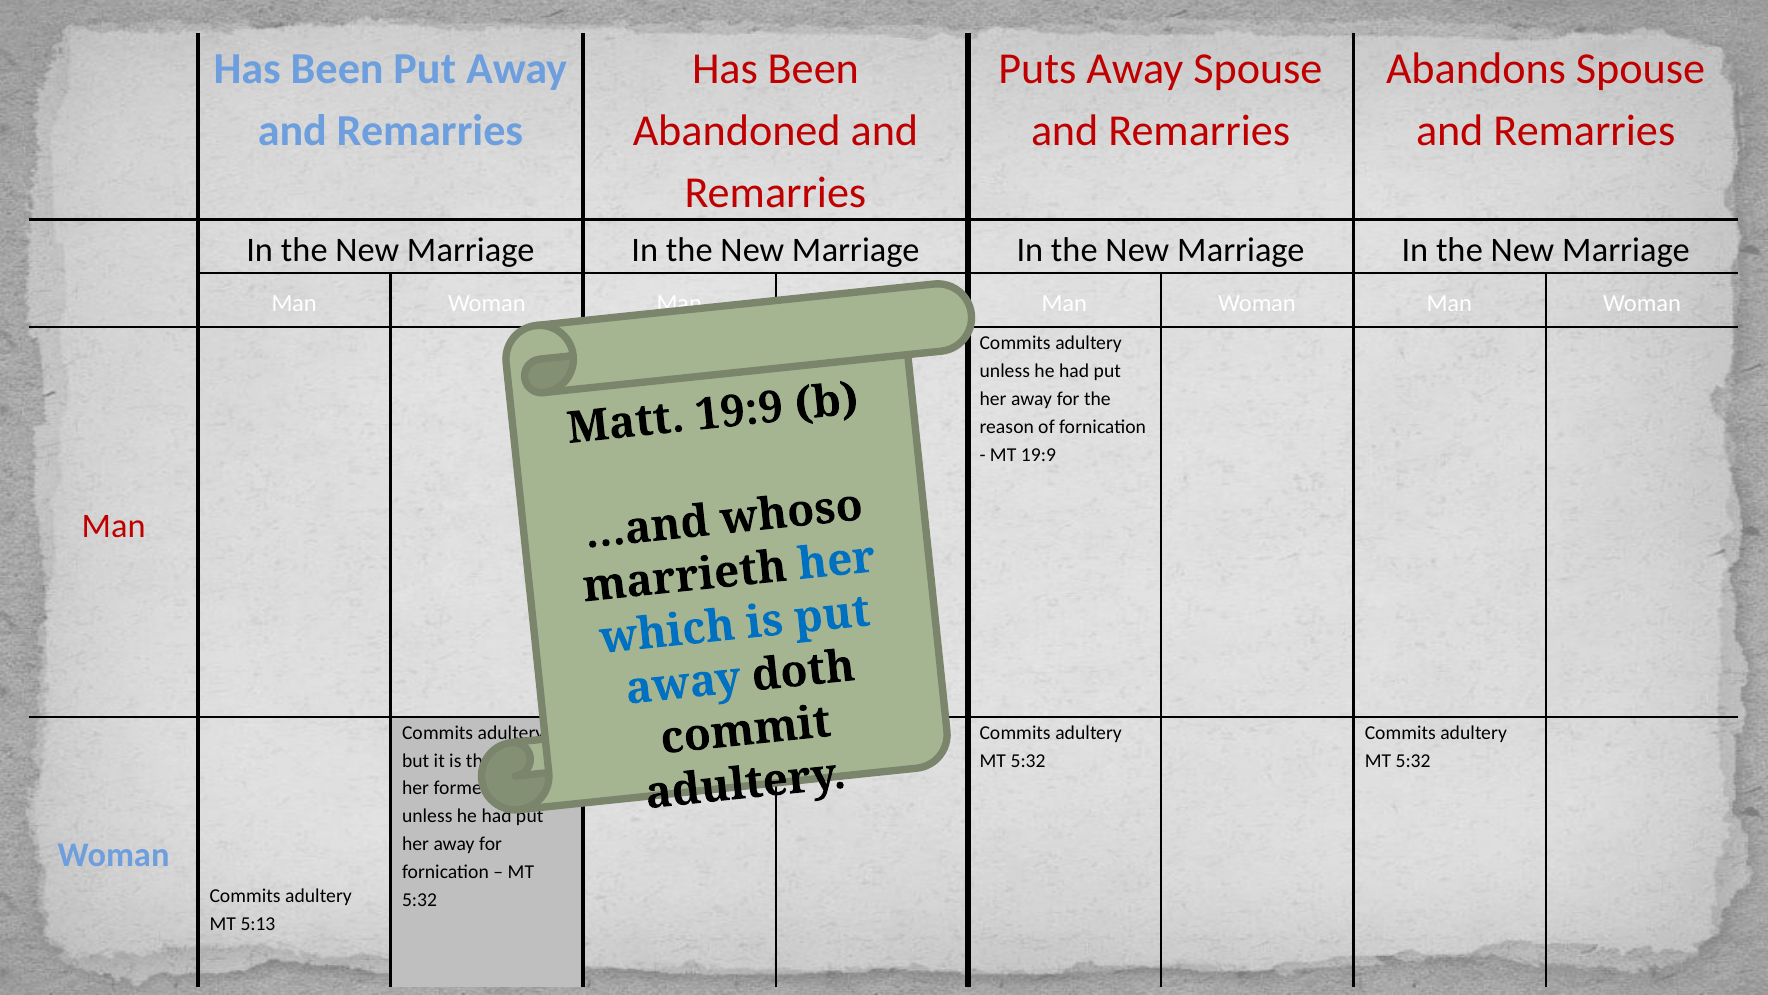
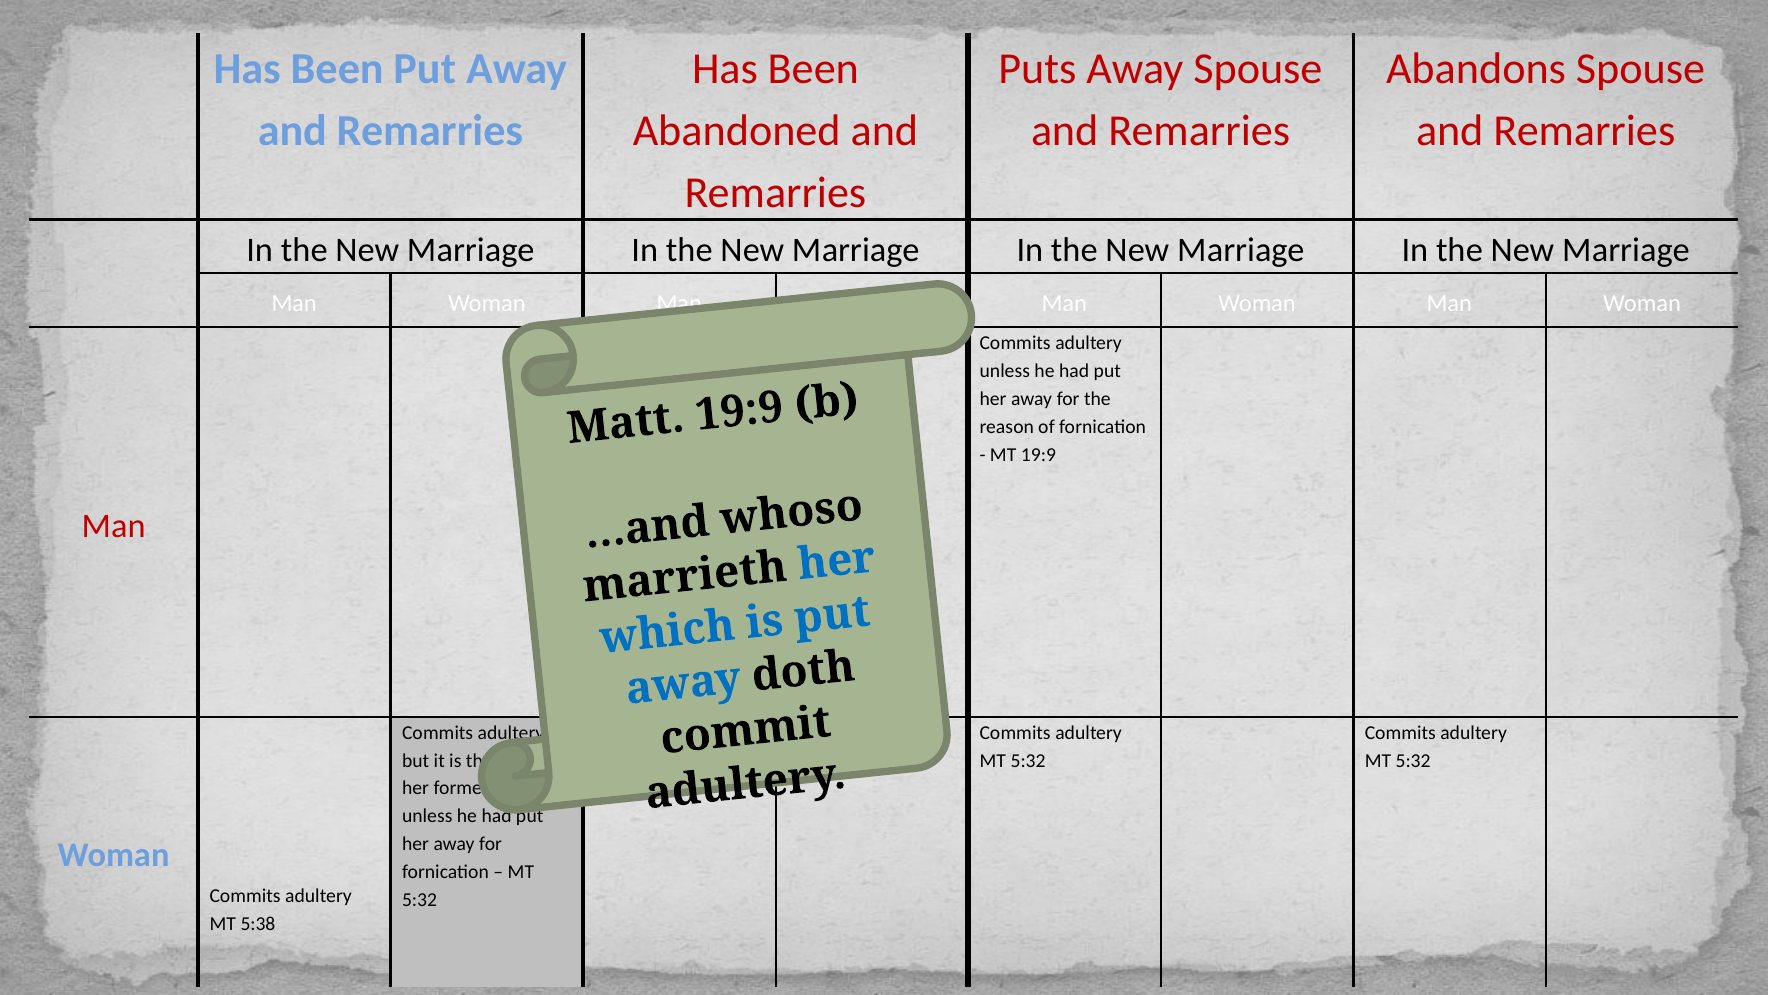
5:13: 5:13 -> 5:38
